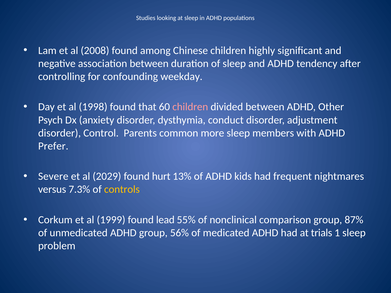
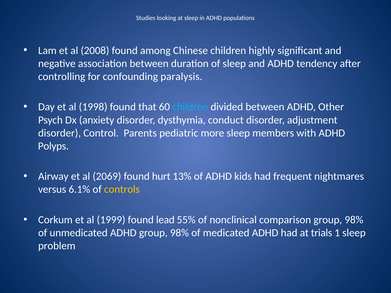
weekday: weekday -> paralysis
children at (190, 107) colour: pink -> light blue
common: common -> pediatric
Prefer: Prefer -> Polyps
Severe: Severe -> Airway
2029: 2029 -> 2069
7.3%: 7.3% -> 6.1%
comparison group 87%: 87% -> 98%
ADHD group 56%: 56% -> 98%
